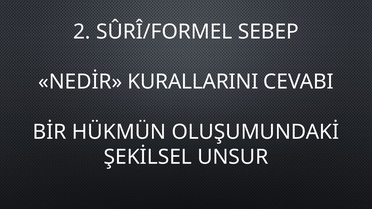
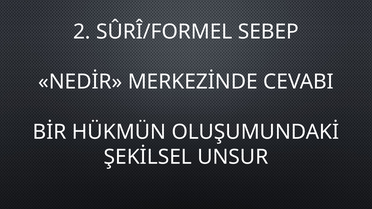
KURALLARINI: KURALLARINI -> MERKEZİNDE
